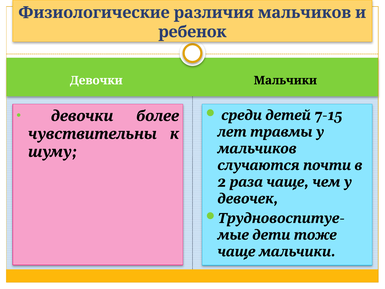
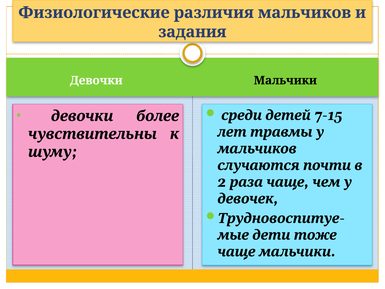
ребенок: ребенок -> задания
